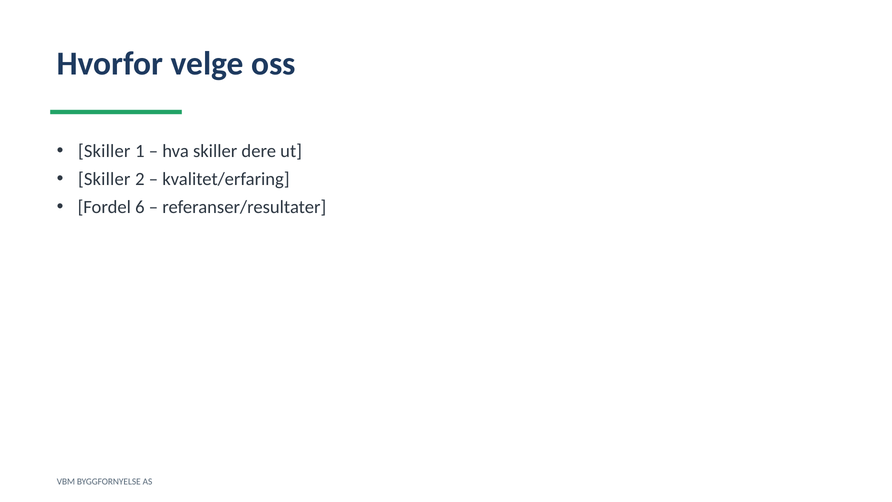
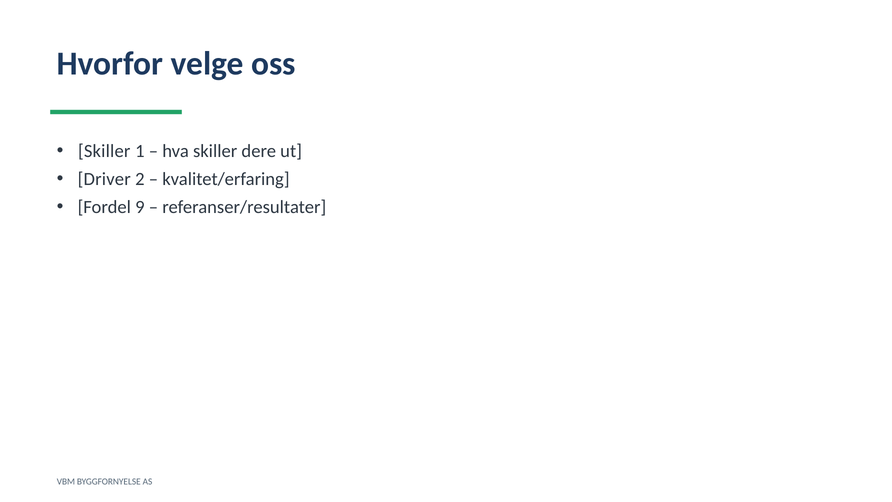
Skiller at (104, 179): Skiller -> Driver
6: 6 -> 9
